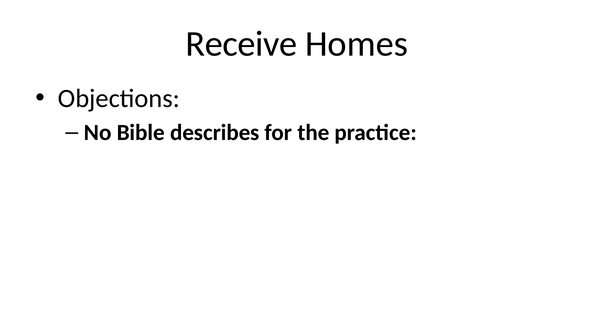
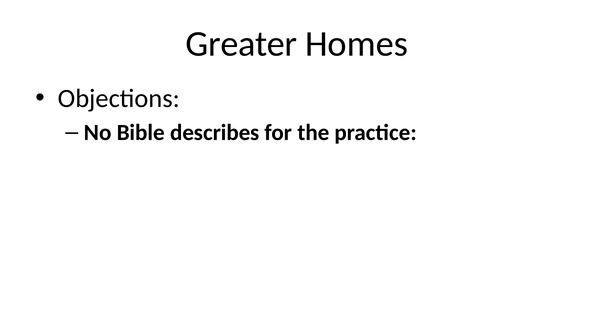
Receive: Receive -> Greater
